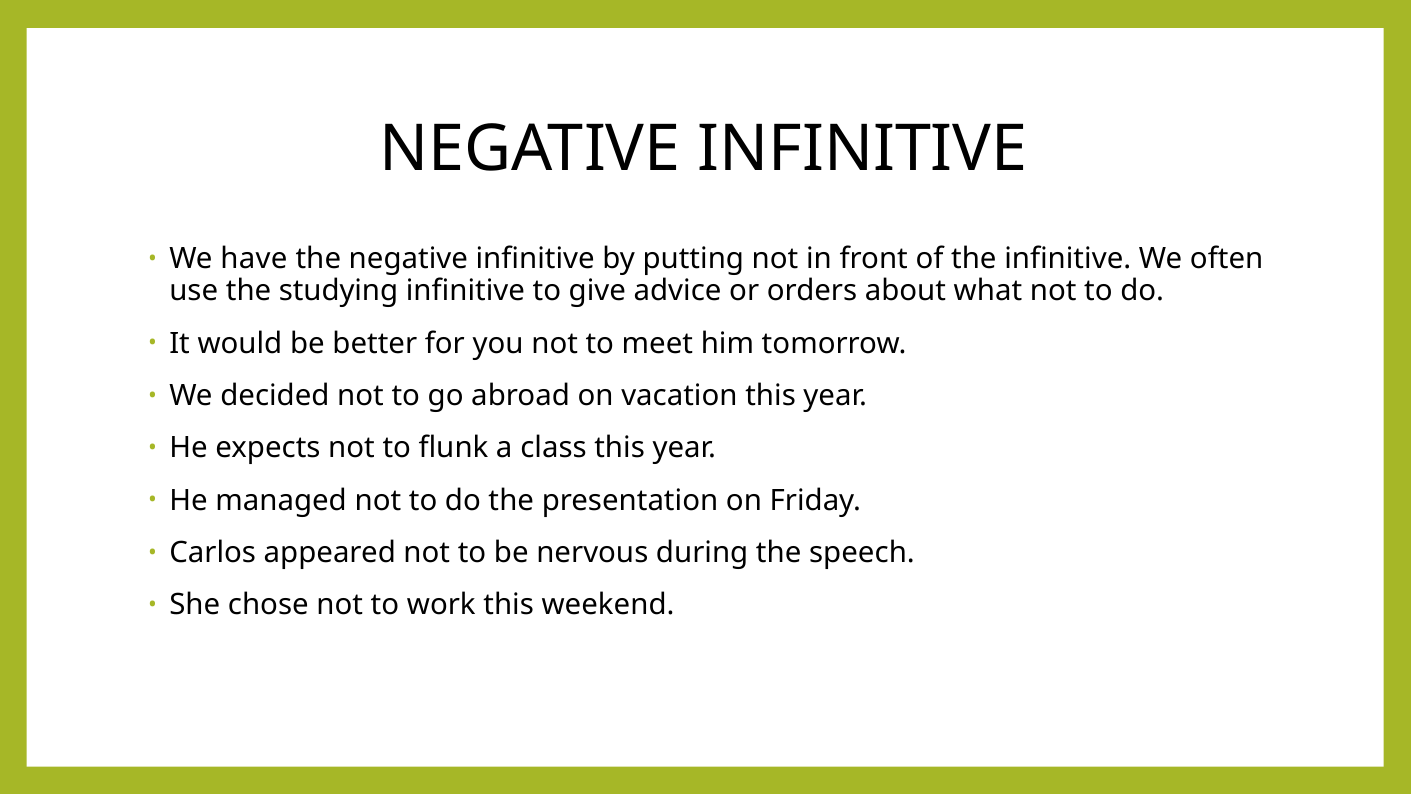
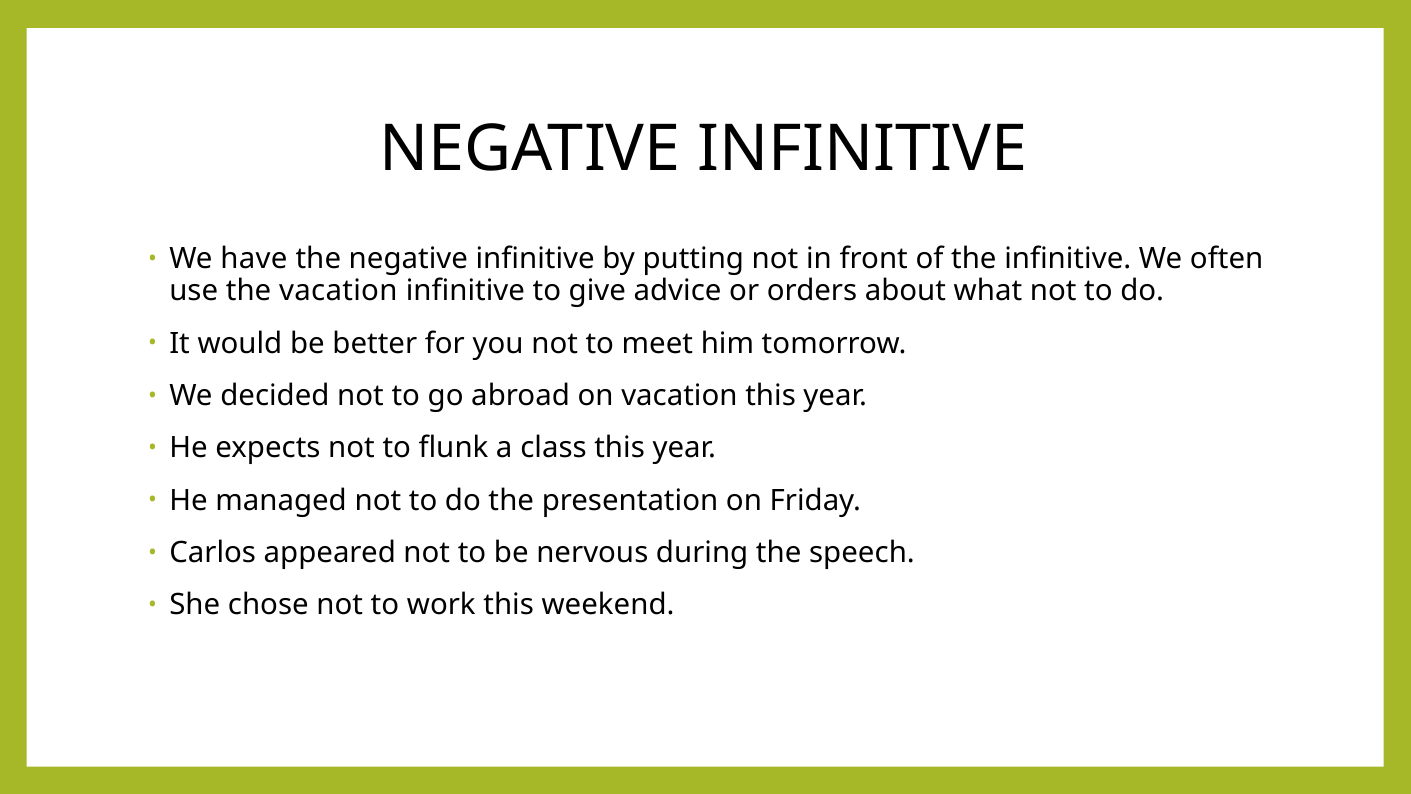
the studying: studying -> vacation
